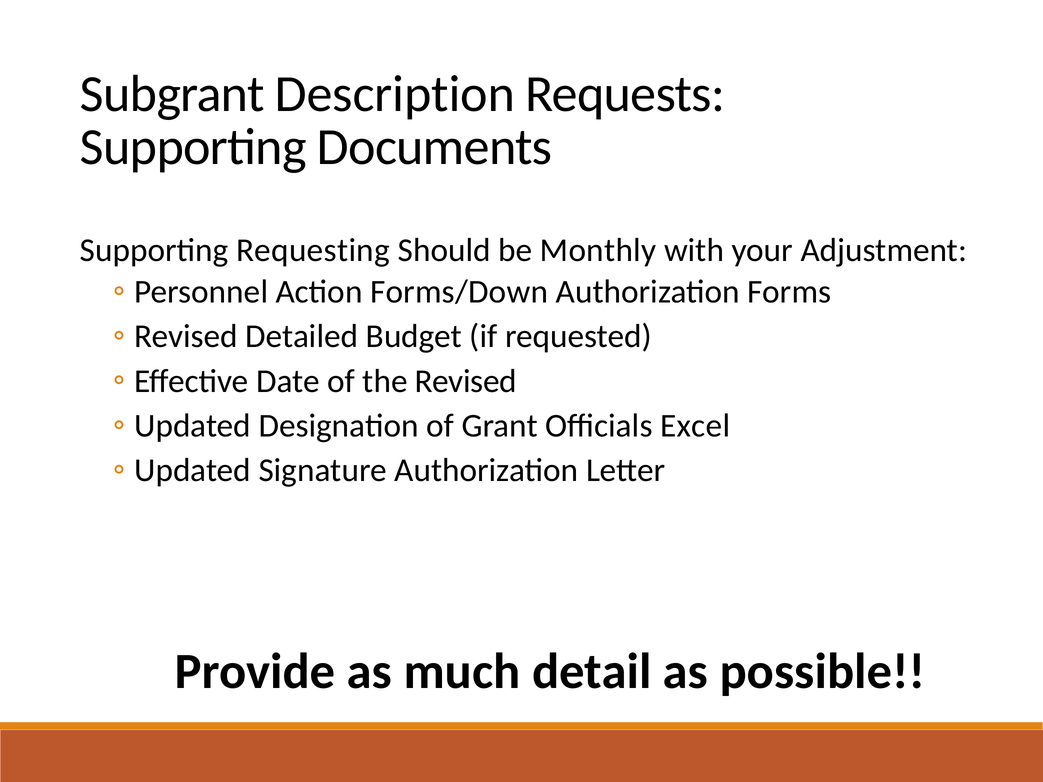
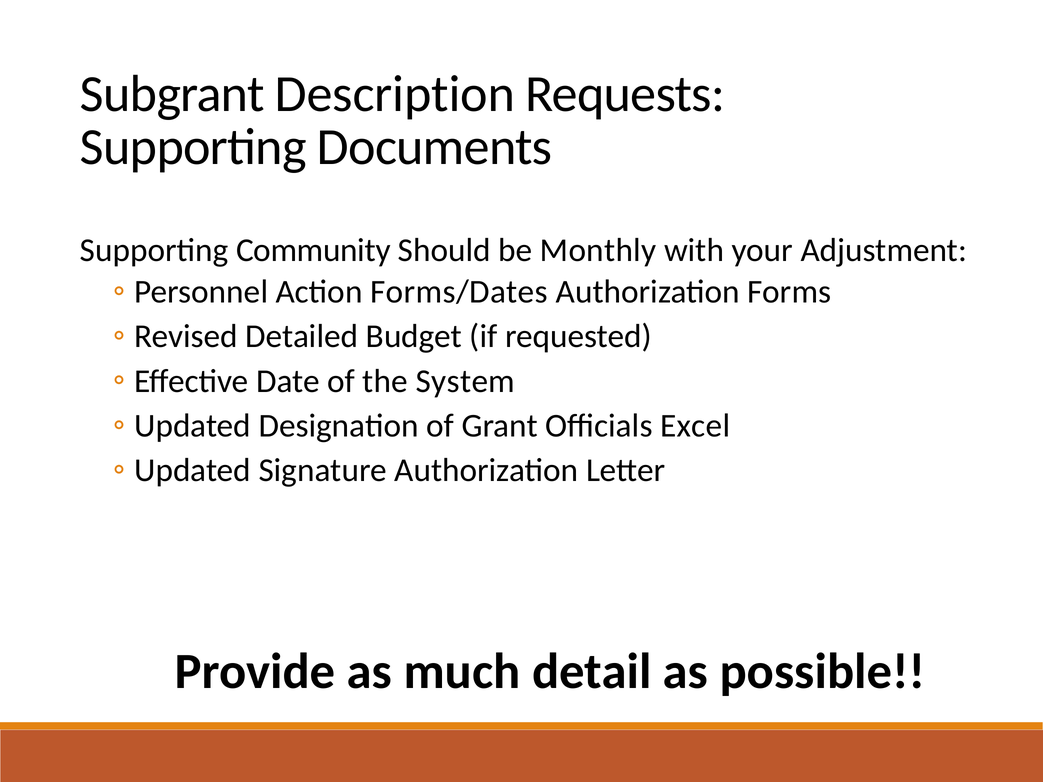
Requesting: Requesting -> Community
Forms/Down: Forms/Down -> Forms/Dates
the Revised: Revised -> System
